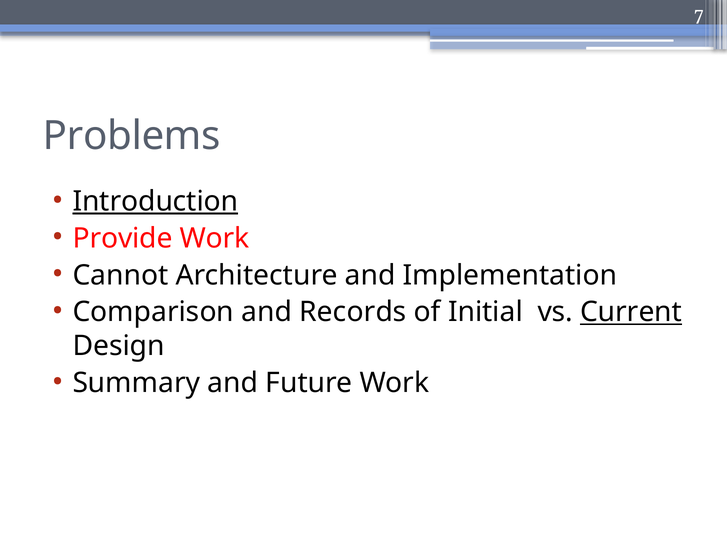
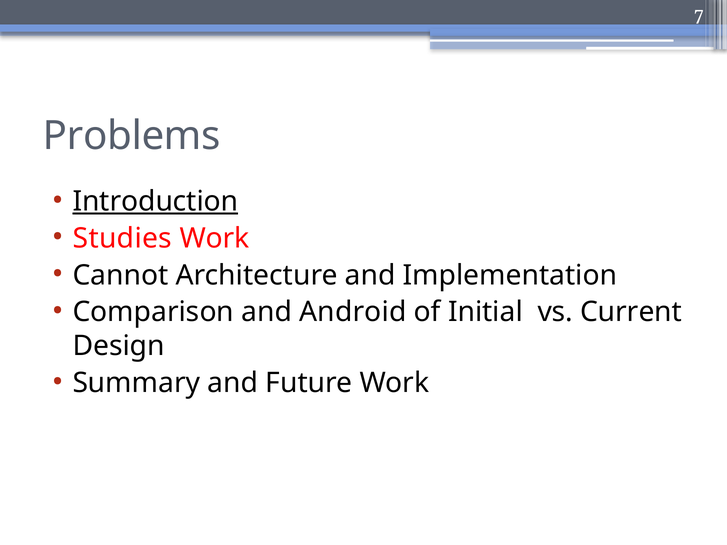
Provide: Provide -> Studies
Records: Records -> Android
Current underline: present -> none
